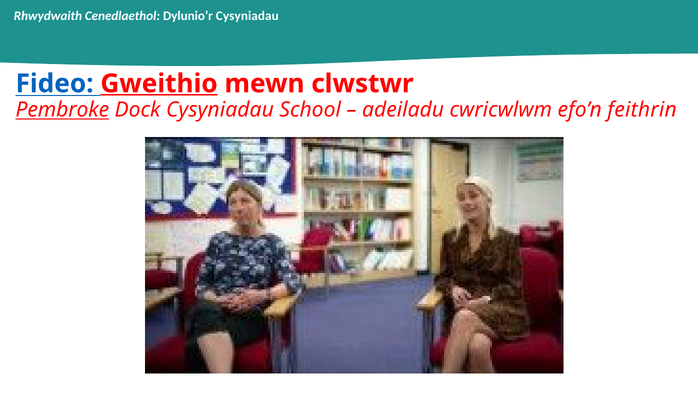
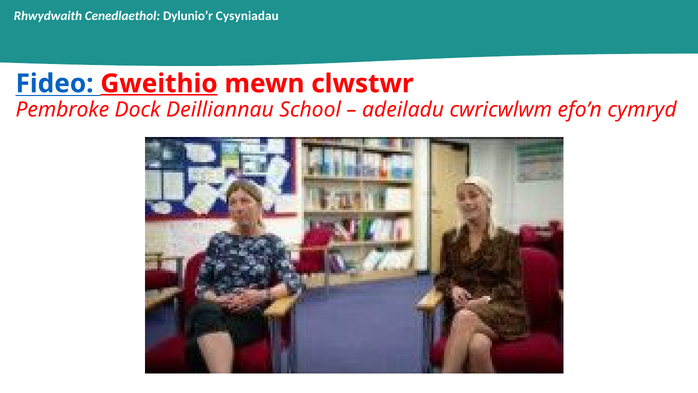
Pembroke underline: present -> none
Dock Cysyniadau: Cysyniadau -> Deilliannau
feithrin: feithrin -> cymryd
